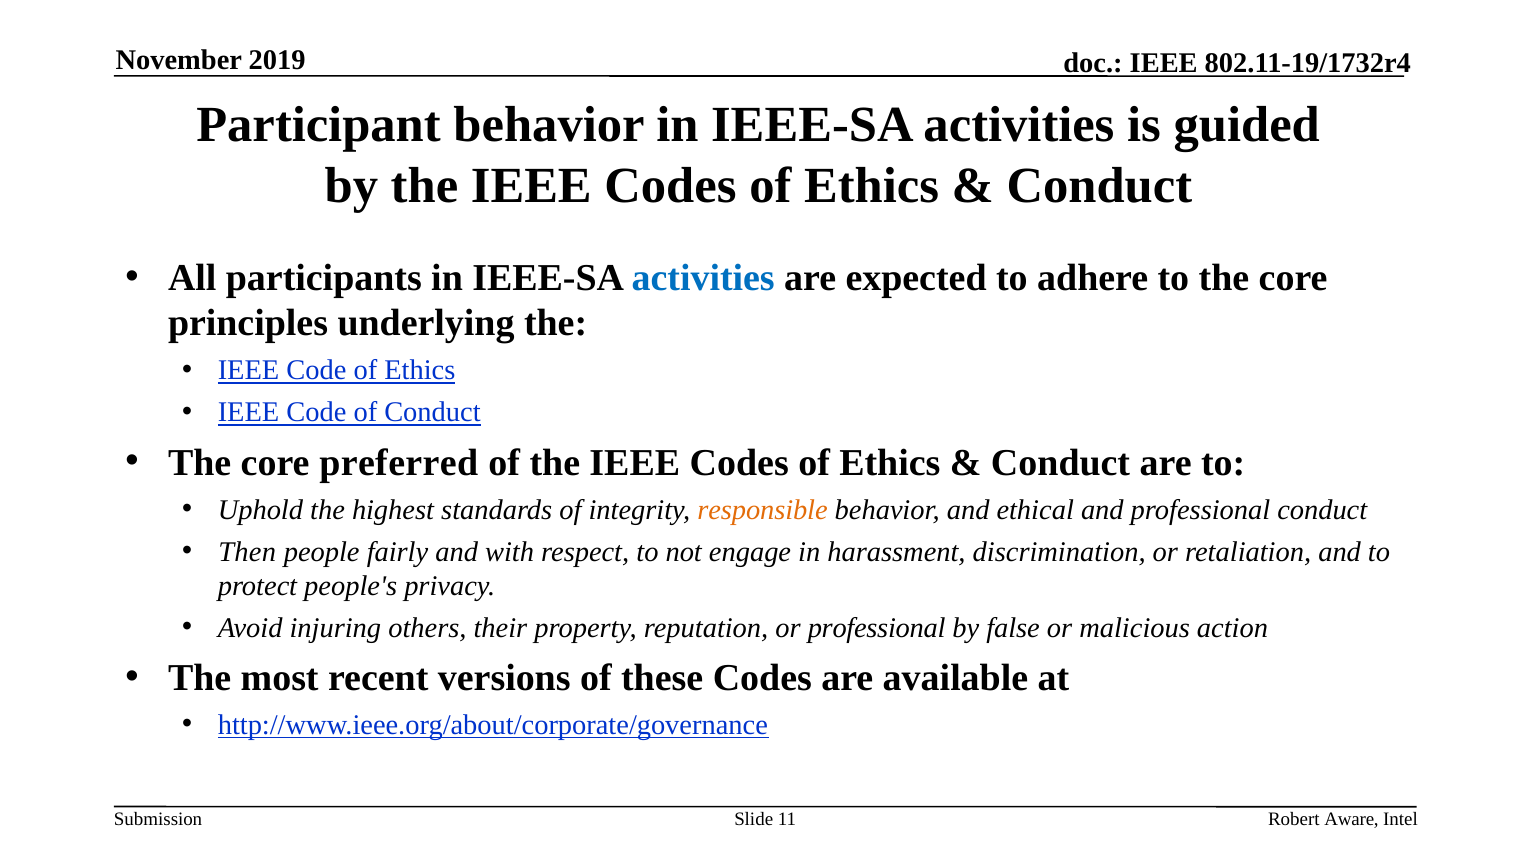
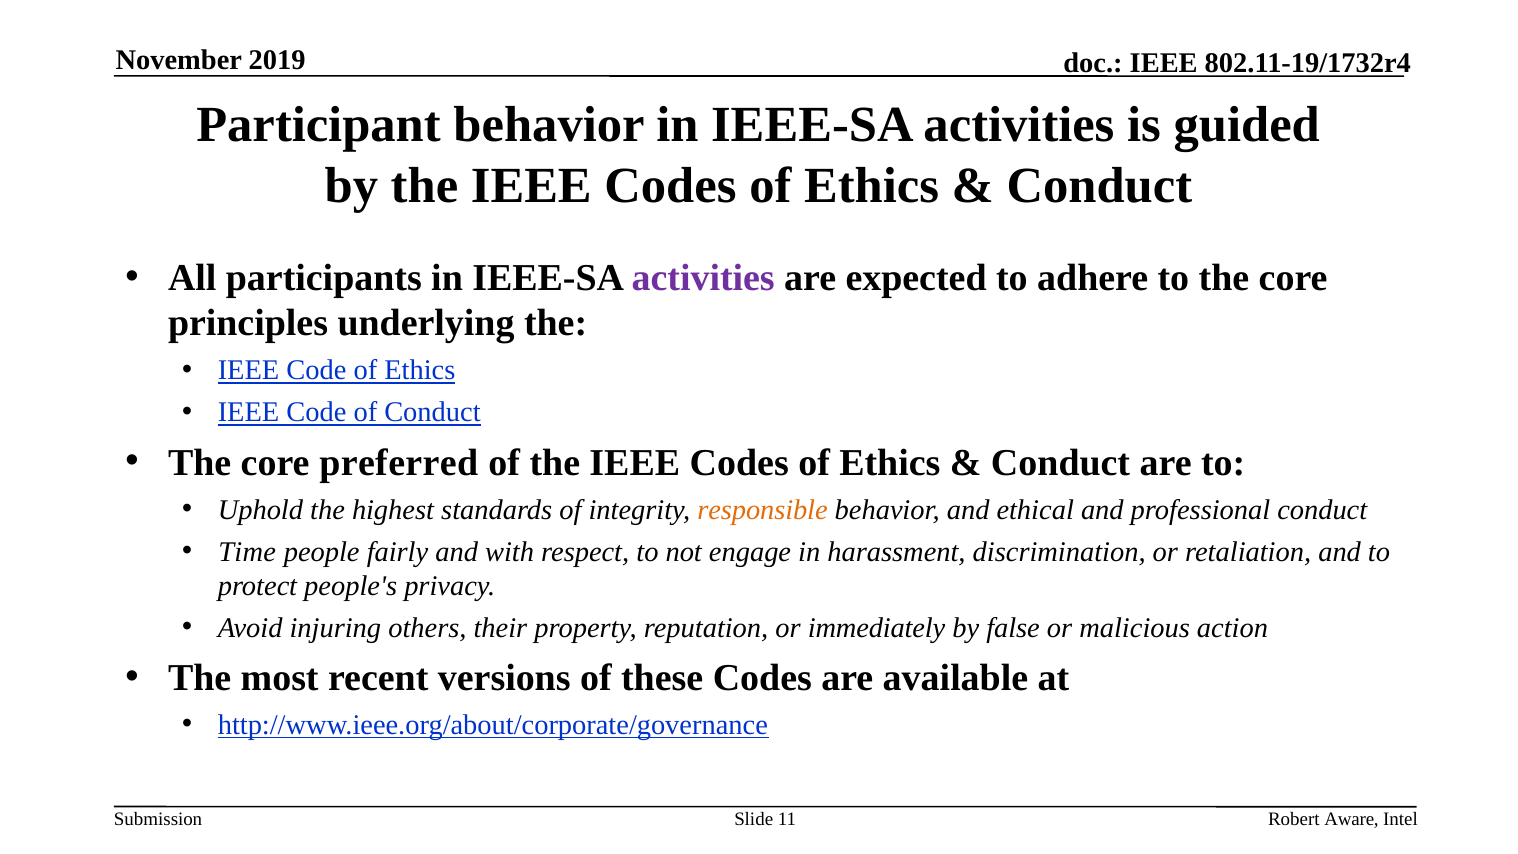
activities at (703, 278) colour: blue -> purple
Then: Then -> Time
or professional: professional -> immediately
